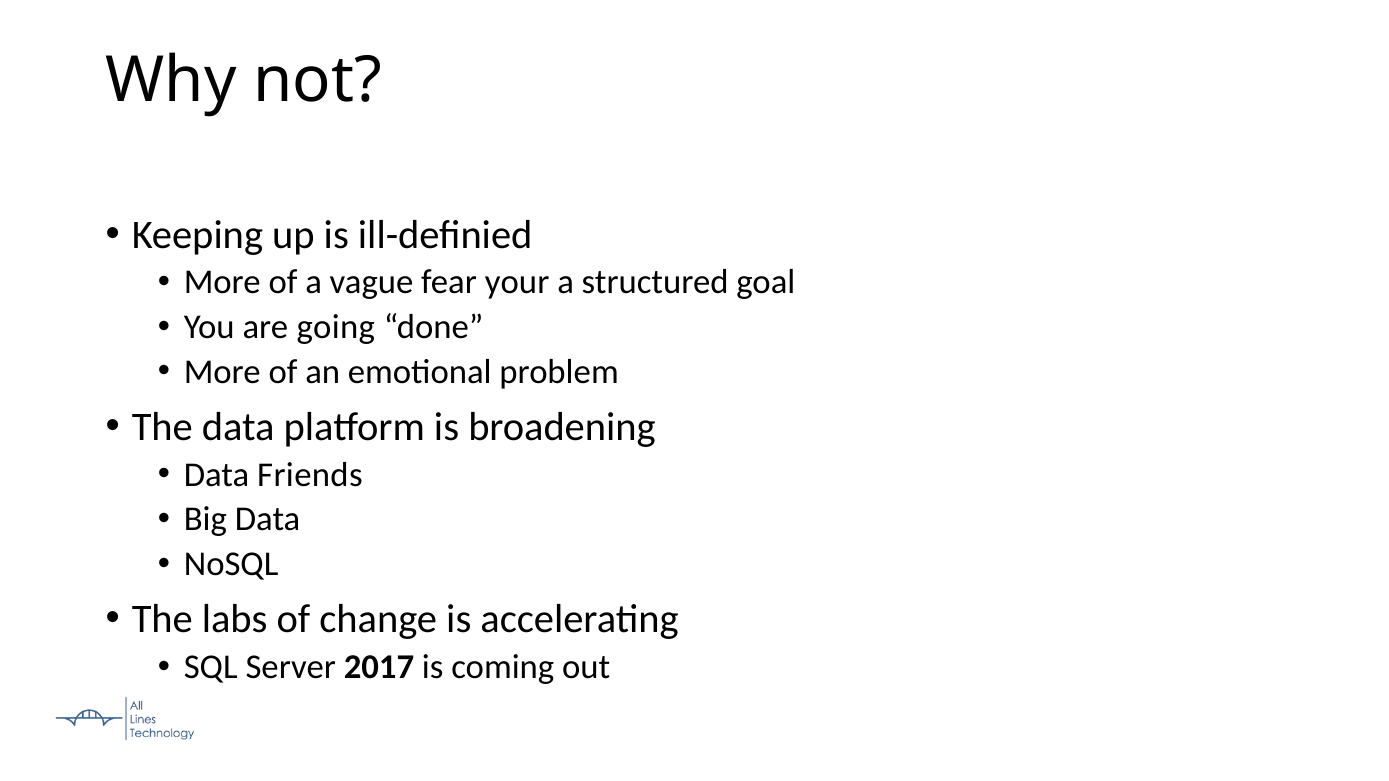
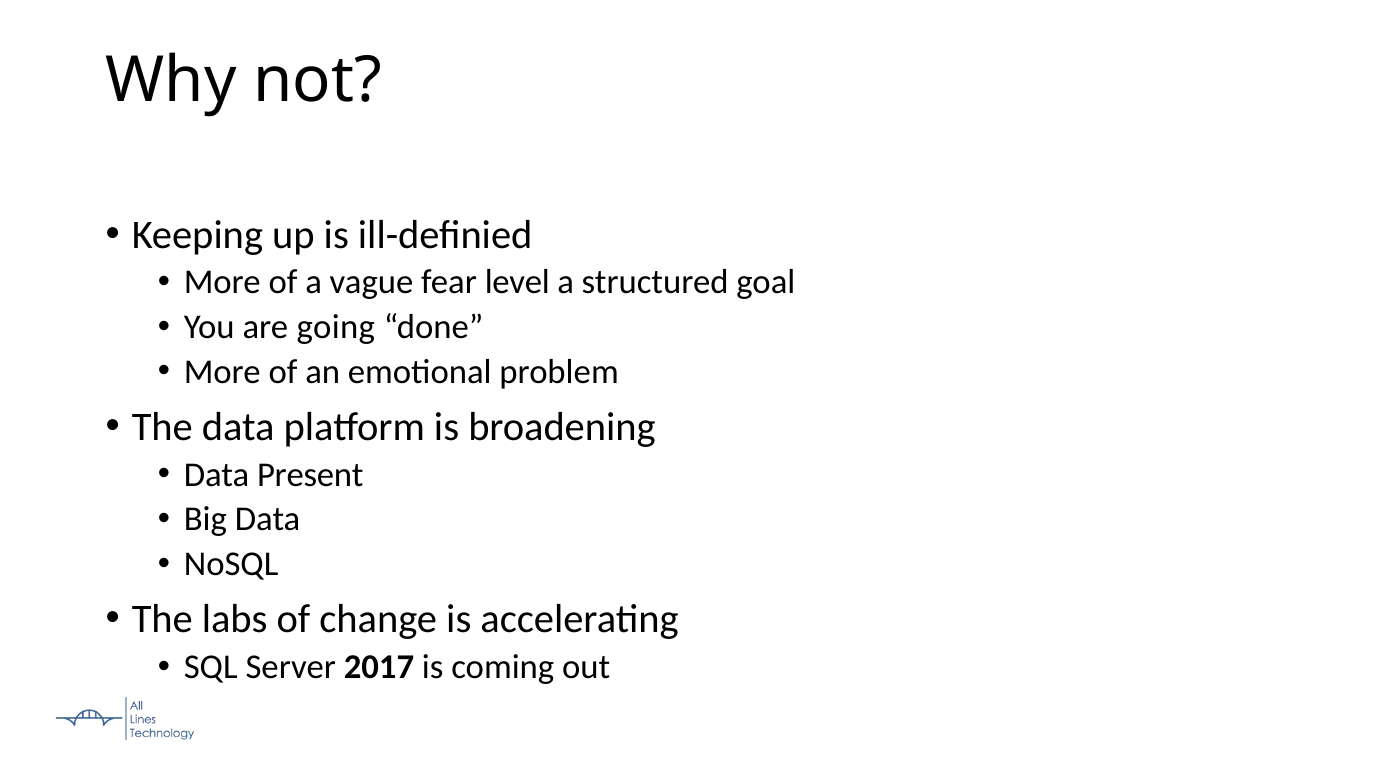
your: your -> level
Friends: Friends -> Present
